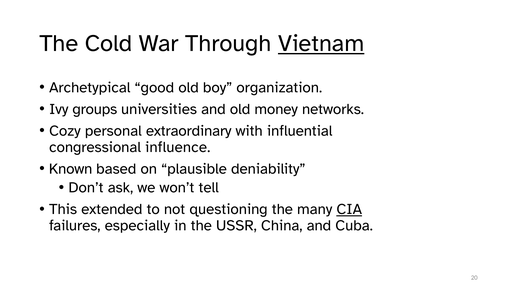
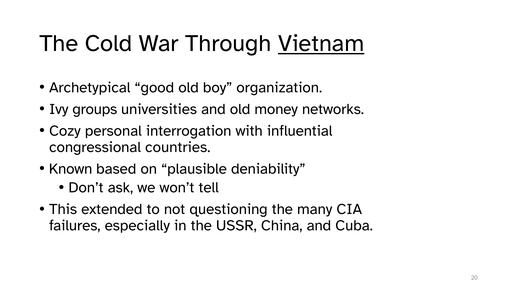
extraordinary: extraordinary -> interrogation
influence: influence -> countries
CIA underline: present -> none
